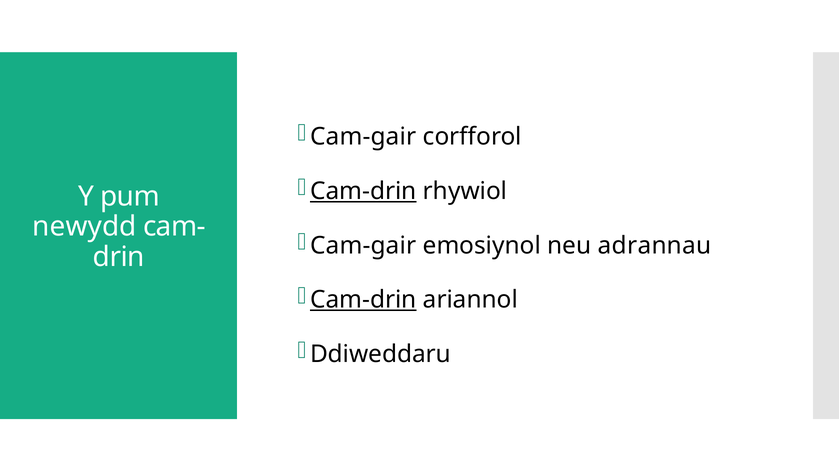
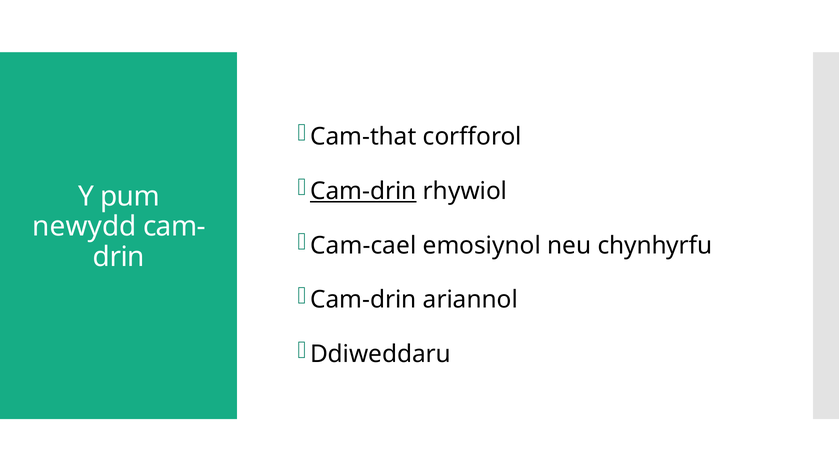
Cam-gair at (363, 137): Cam-gair -> Cam-that
Cam-gair at (363, 245): Cam-gair -> Cam-cael
adrannau: adrannau -> chynhyrfu
Cam-drin at (363, 300) underline: present -> none
